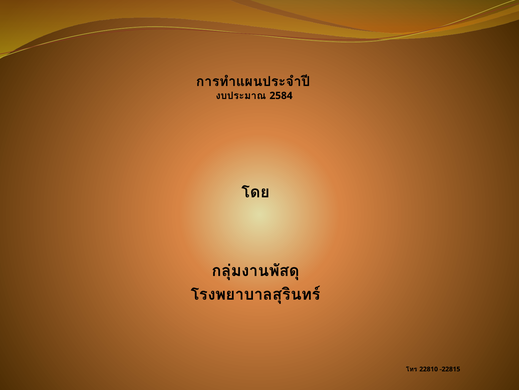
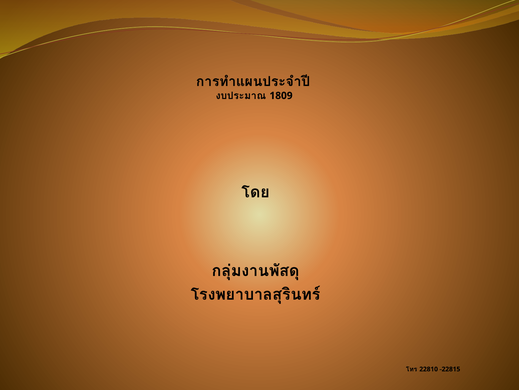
2584: 2584 -> 1809
